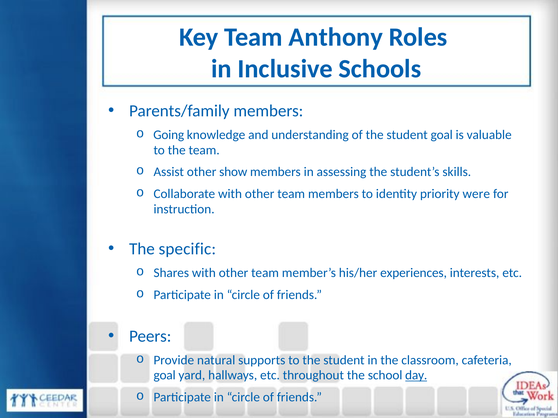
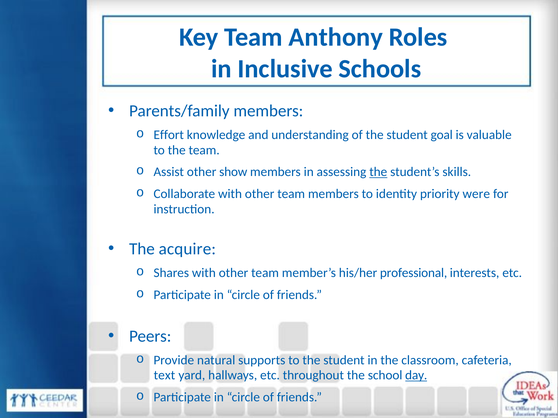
Going: Going -> Effort
the at (378, 172) underline: none -> present
specific: specific -> acquire
experiences: experiences -> professional
goal at (165, 376): goal -> text
